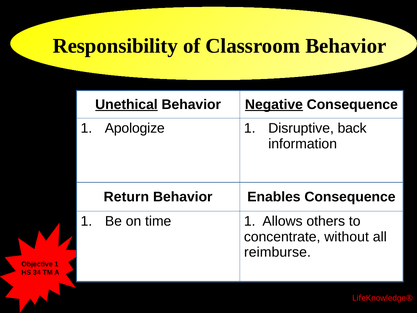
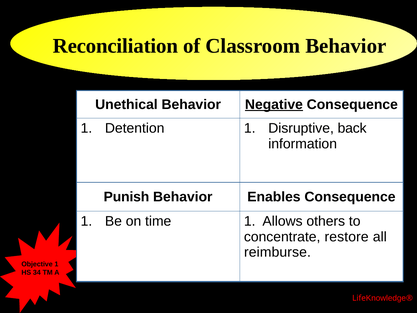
Responsibility: Responsibility -> Reconciliation
Unethical underline: present -> none
Apologize: Apologize -> Detention
Return: Return -> Punish
without: without -> restore
